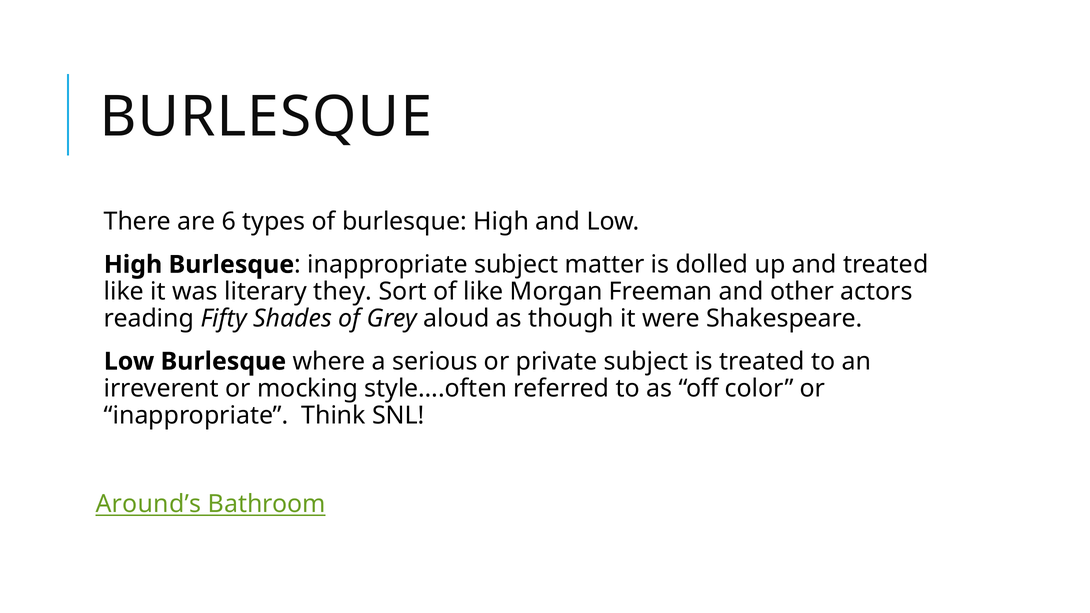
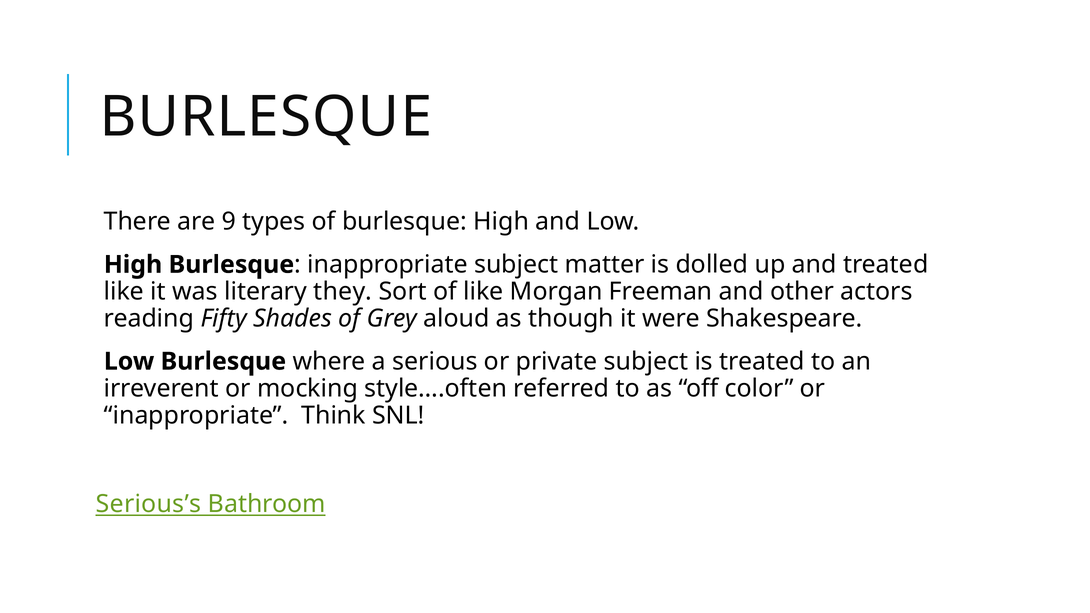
6: 6 -> 9
Around’s: Around’s -> Serious’s
